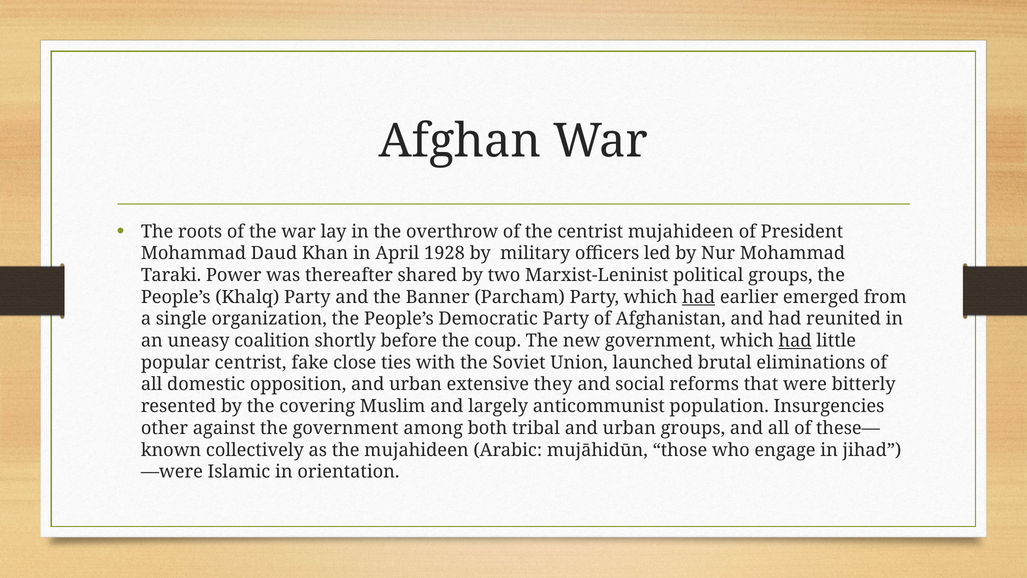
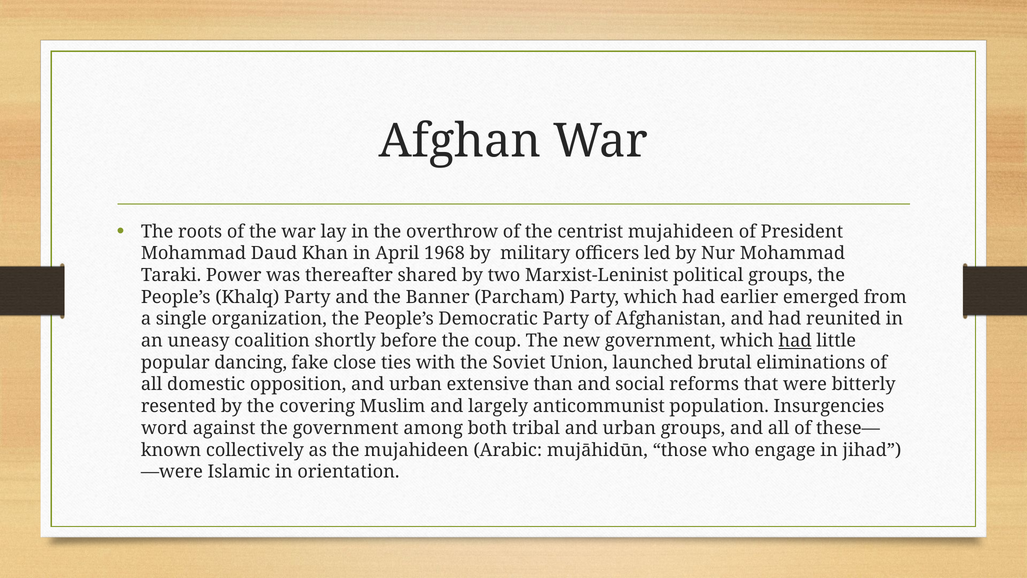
1928: 1928 -> 1968
had at (699, 297) underline: present -> none
popular centrist: centrist -> dancing
they: they -> than
other: other -> word
